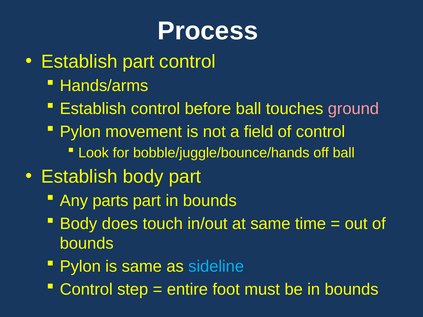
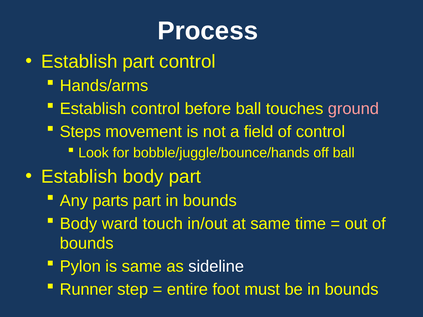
Pylon at (80, 132): Pylon -> Steps
does: does -> ward
sideline colour: light blue -> white
Control at (86, 290): Control -> Runner
